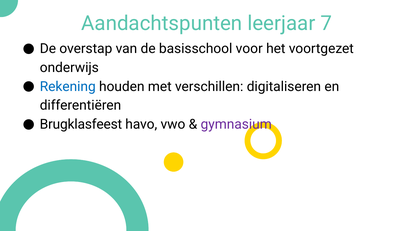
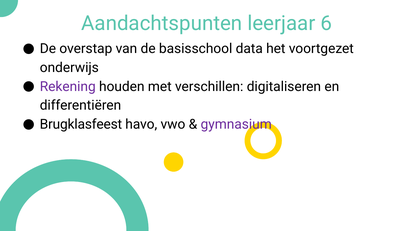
7: 7 -> 6
voor: voor -> data
Rekening colour: blue -> purple
